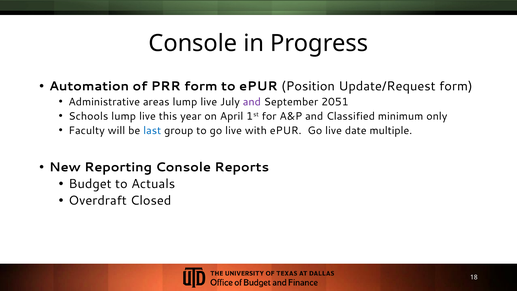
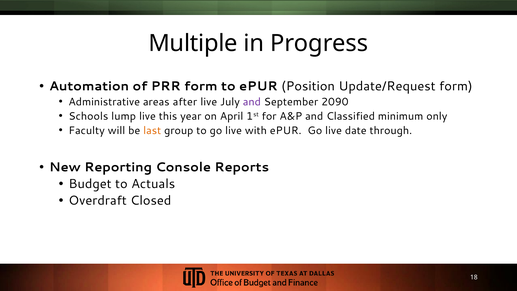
Console at (193, 43): Console -> Multiple
areas lump: lump -> after
2051: 2051 -> 2090
last colour: blue -> orange
multiple: multiple -> through
